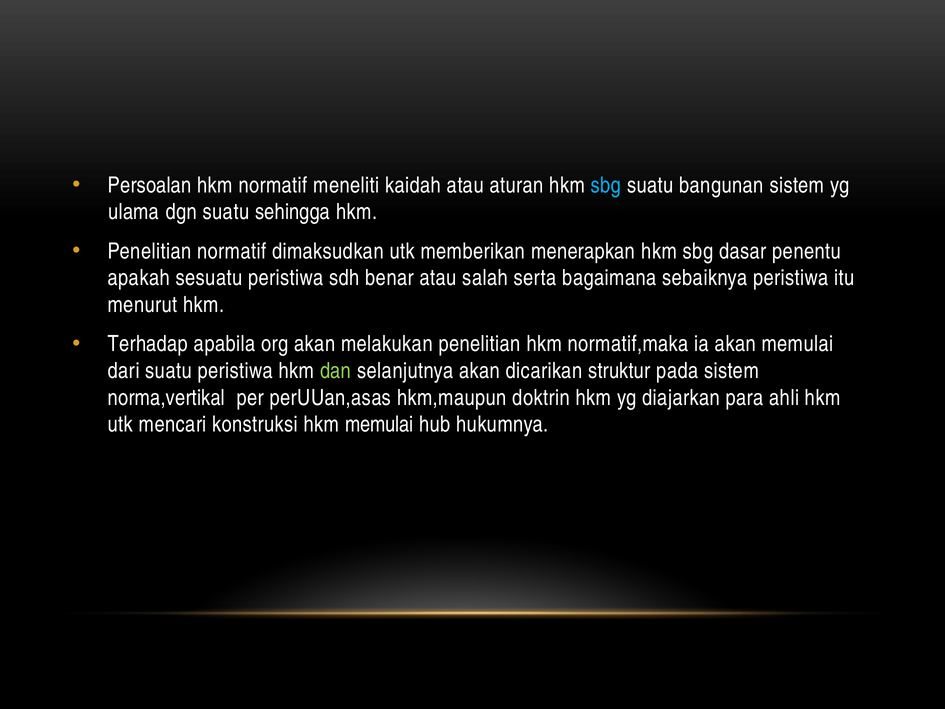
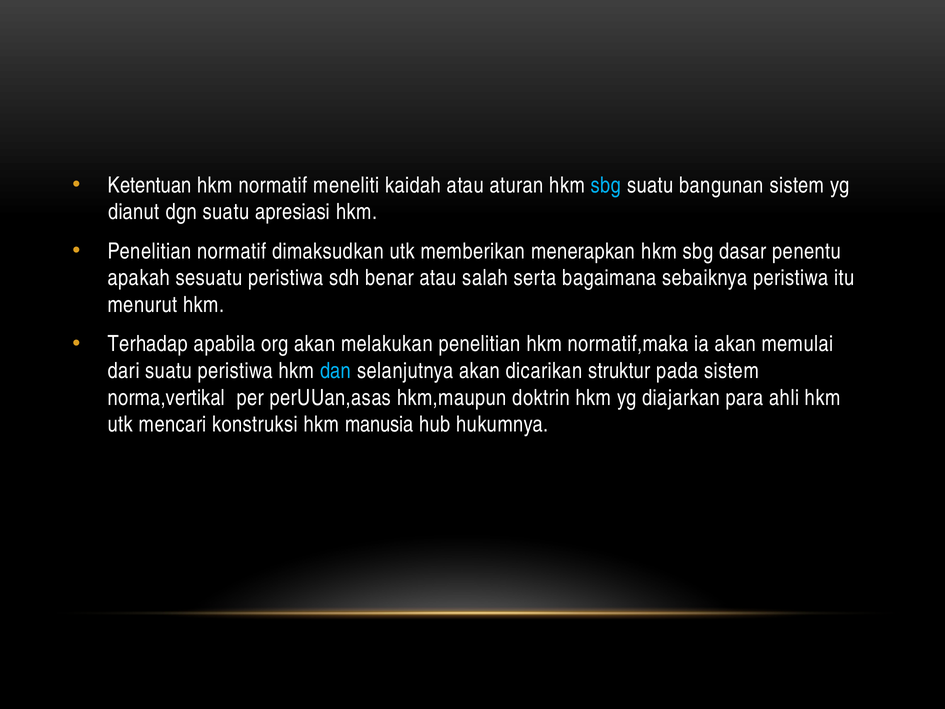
Persoalan: Persoalan -> Ketentuan
ulama: ulama -> dianut
sehingga: sehingga -> apresiasi
dan colour: light green -> light blue
hkm memulai: memulai -> manusia
